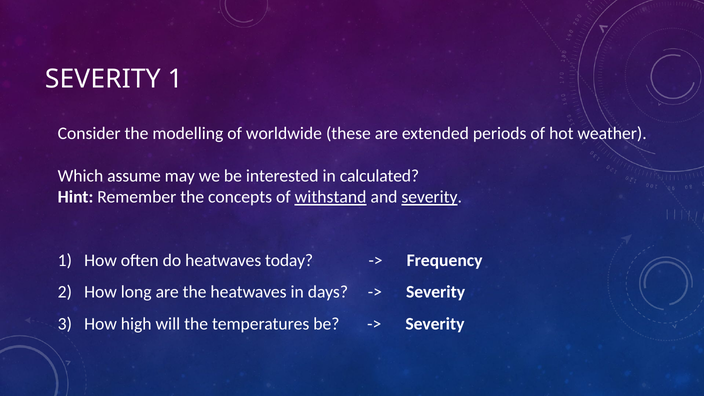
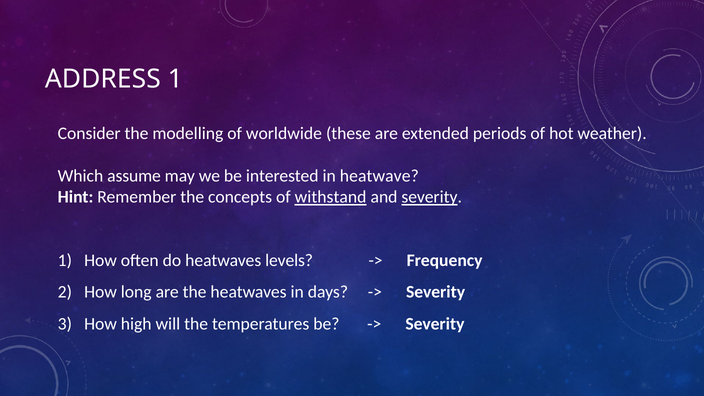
SEVERITY at (103, 79): SEVERITY -> ADDRESS
calculated: calculated -> heatwave
today: today -> levels
